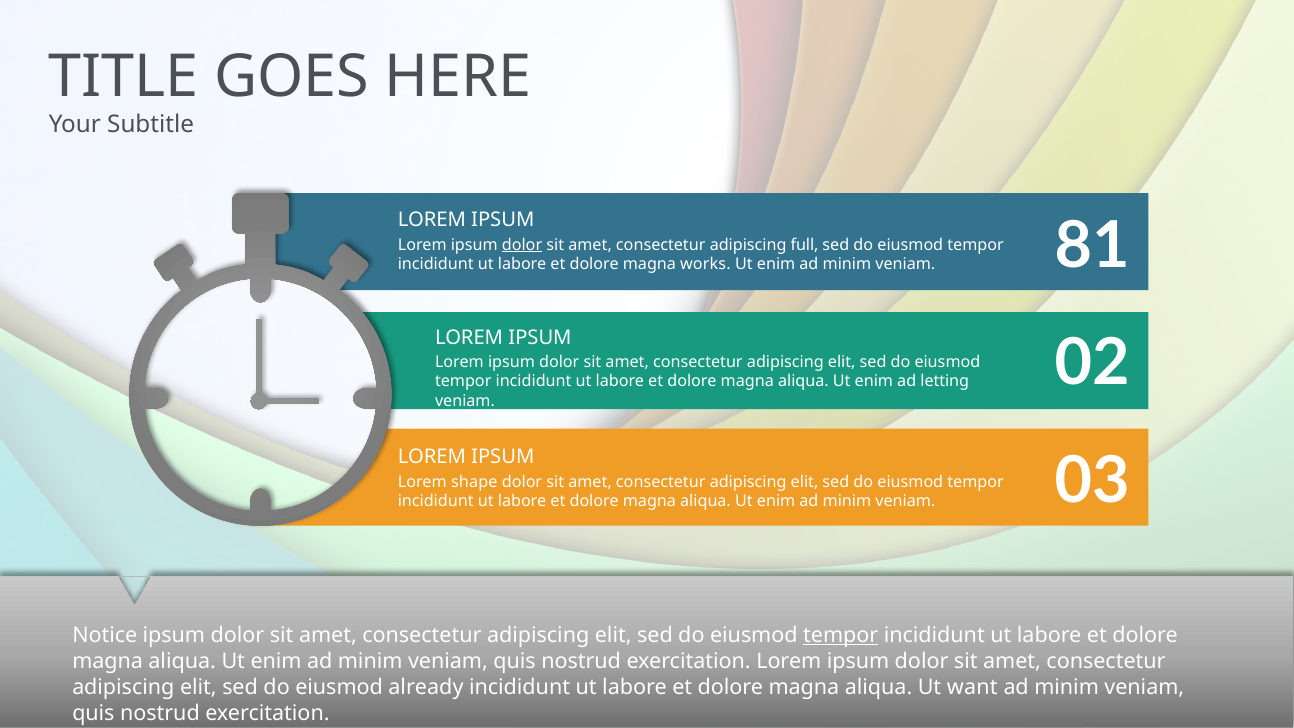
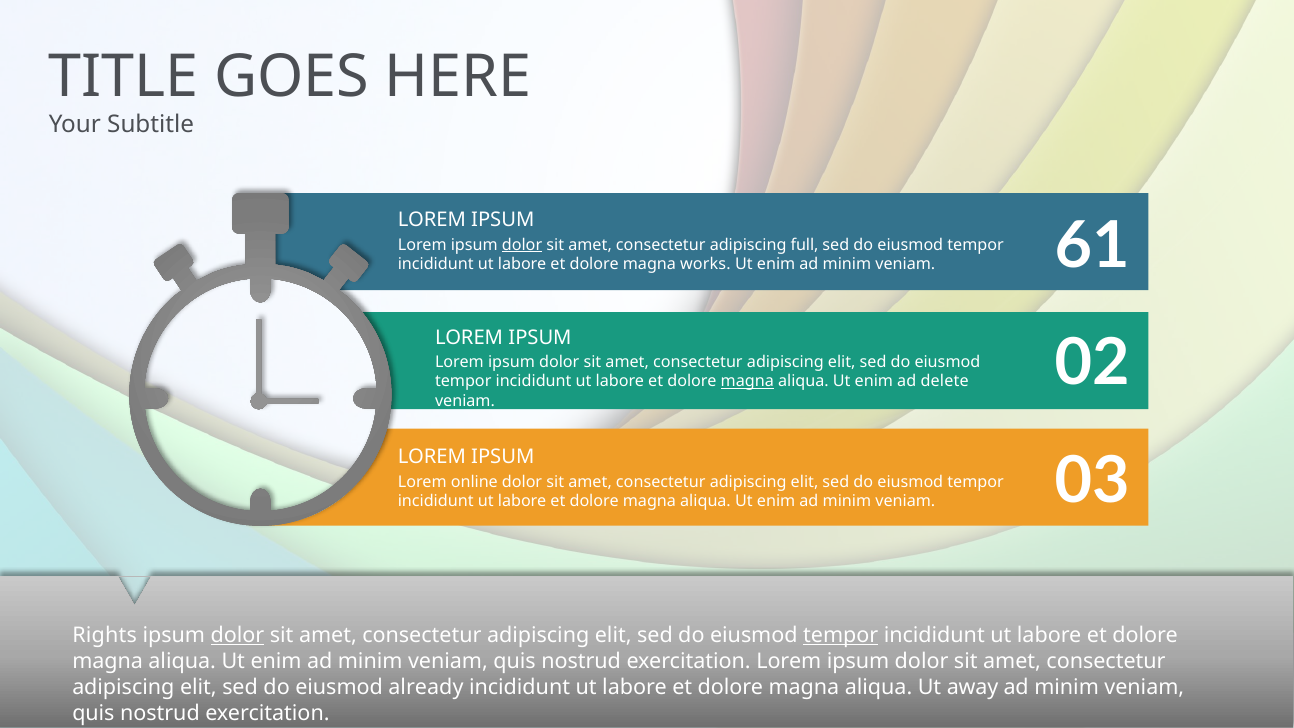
81: 81 -> 61
magna at (747, 382) underline: none -> present
letting: letting -> delete
shape: shape -> online
Notice: Notice -> Rights
dolor at (238, 635) underline: none -> present
want: want -> away
